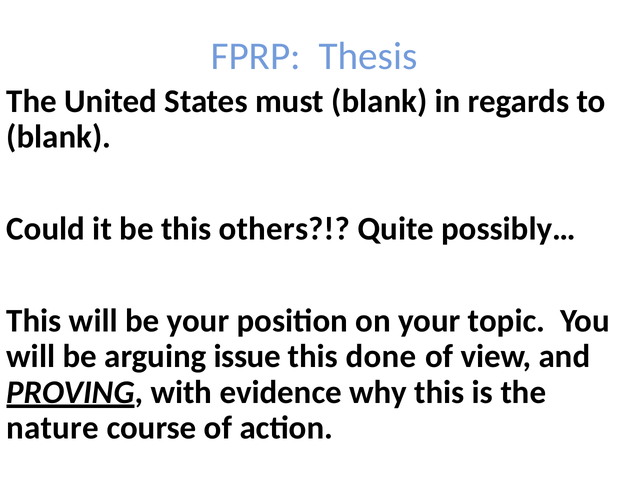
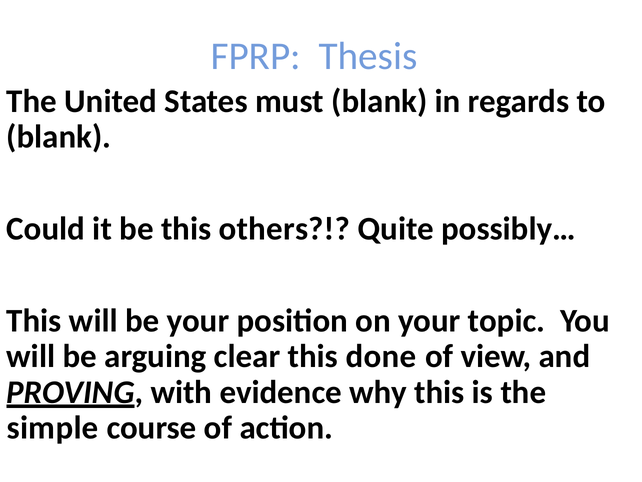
issue: issue -> clear
nature: nature -> simple
